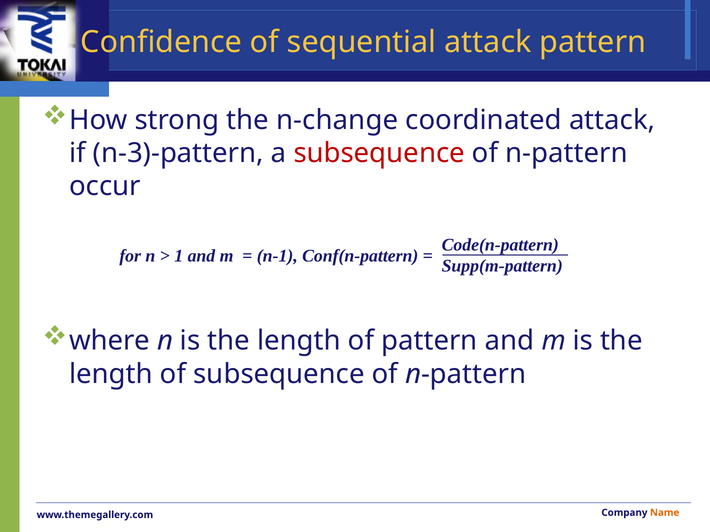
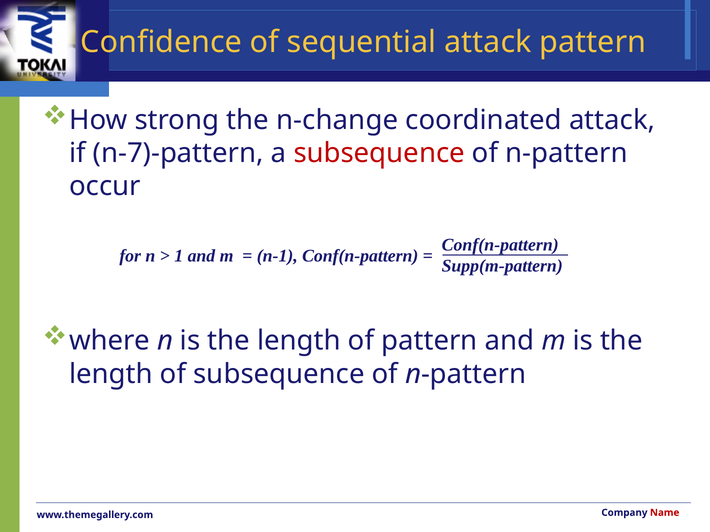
n-3)-pattern: n-3)-pattern -> n-7)-pattern
Code(n-pattern at (500, 245): Code(n-pattern -> Conf(n-pattern
Name colour: orange -> red
